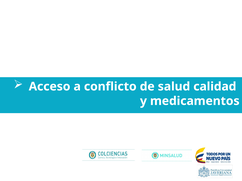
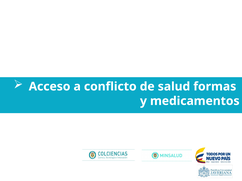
calidad: calidad -> formas
